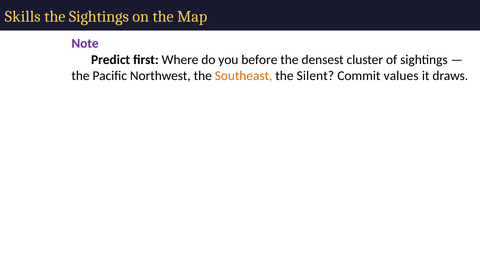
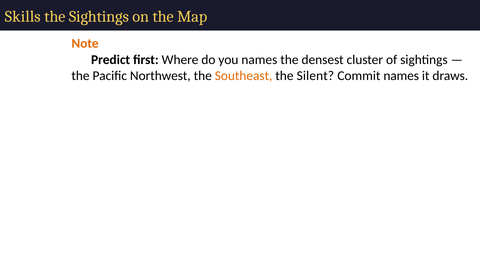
Note colour: purple -> orange
you before: before -> names
Commit values: values -> names
